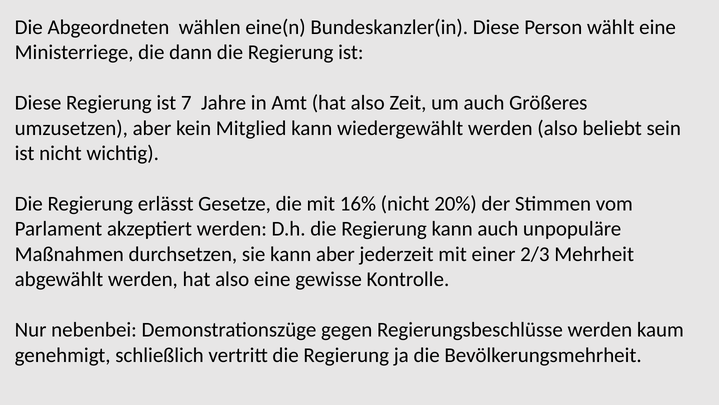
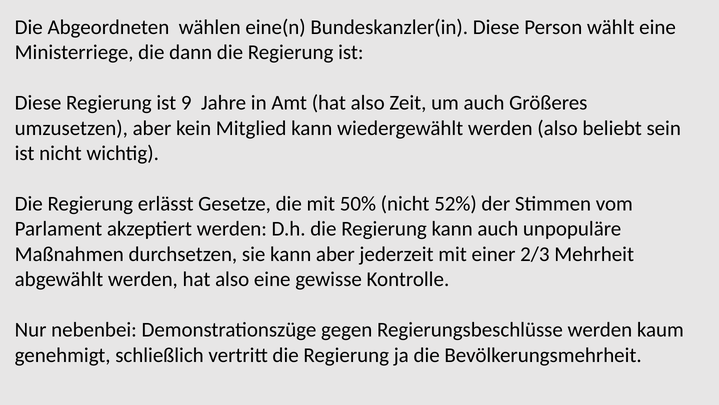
7: 7 -> 9
16%: 16% -> 50%
20%: 20% -> 52%
